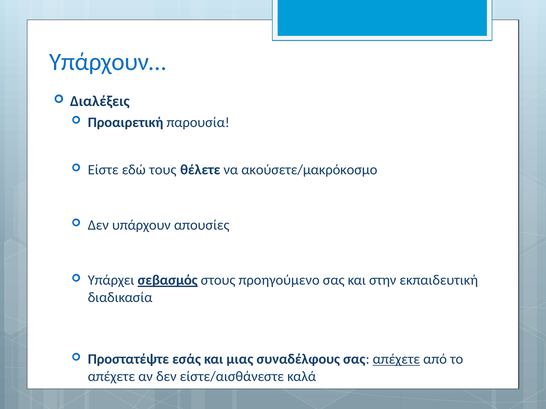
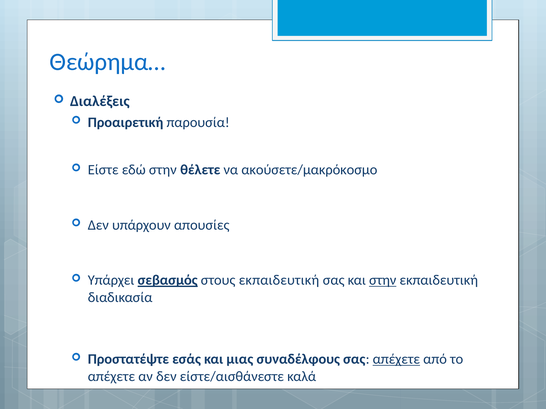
Υπάρχουν…: Υπάρχουν… -> Θεώρημα…
εδώ τους: τους -> στην
στους προηγούμενο: προηγούμενο -> εκπαιδευτική
στην at (383, 280) underline: none -> present
